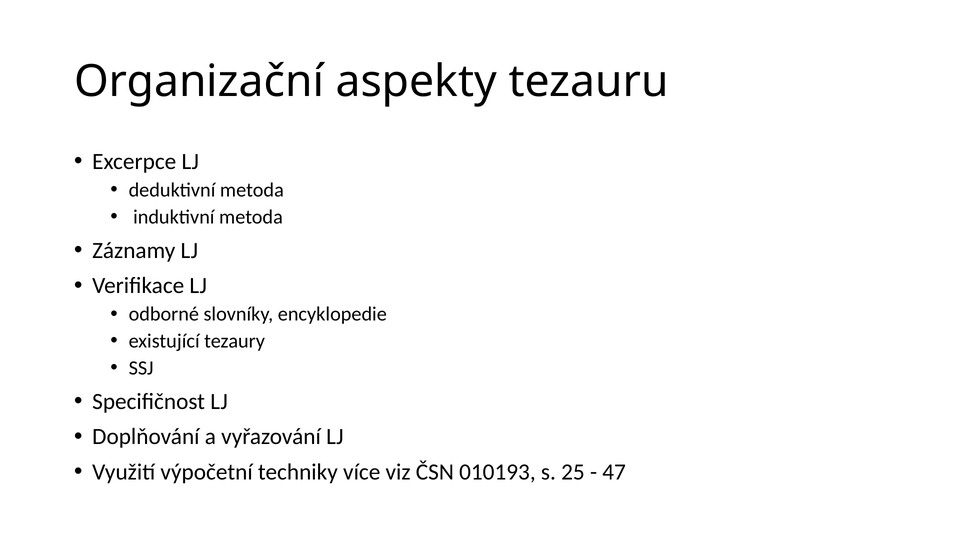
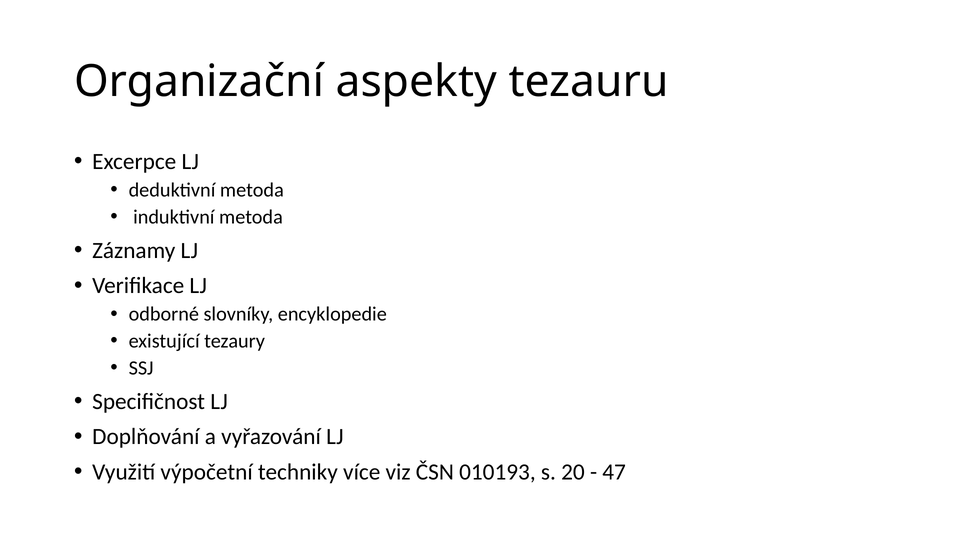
25: 25 -> 20
